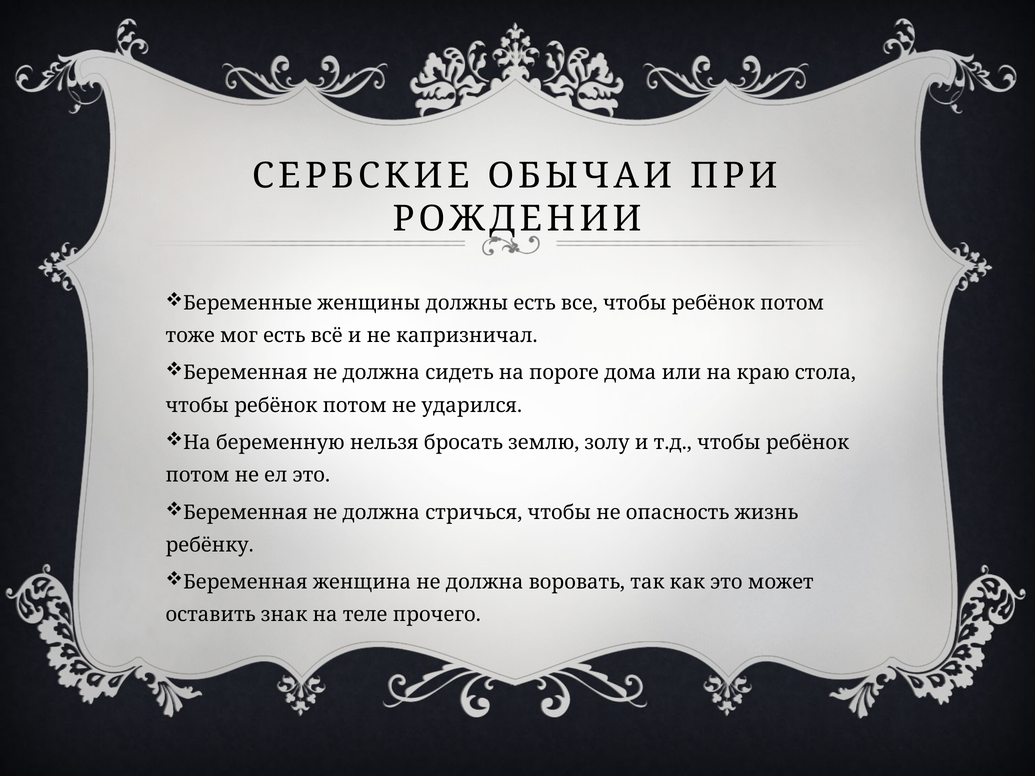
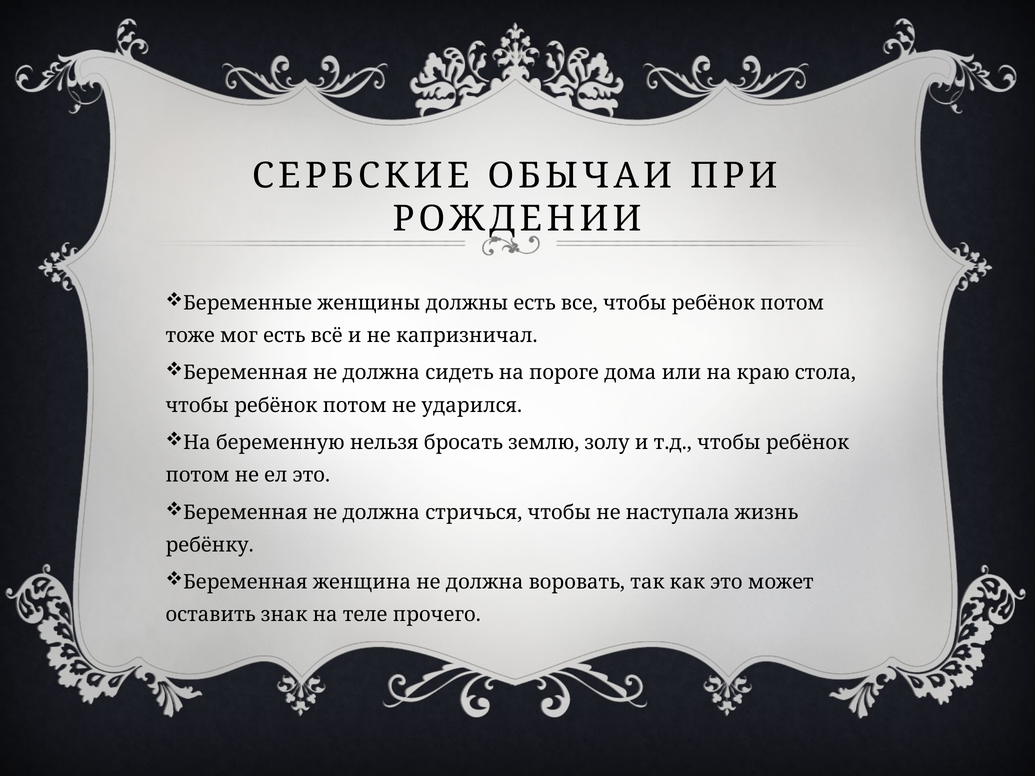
опасность: опасность -> наступала
